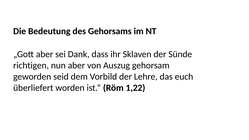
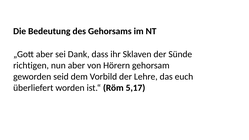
Auszug: Auszug -> Hörern
1,22: 1,22 -> 5,17
